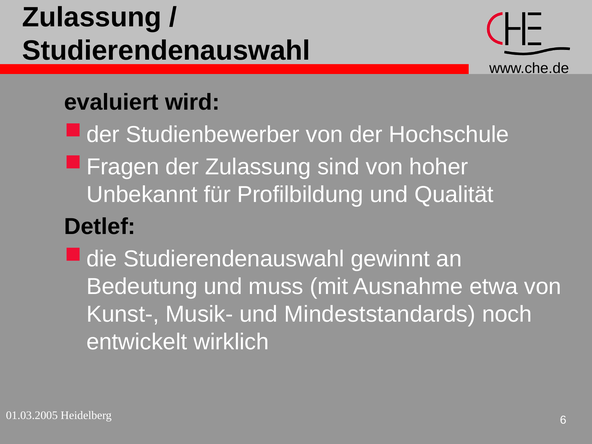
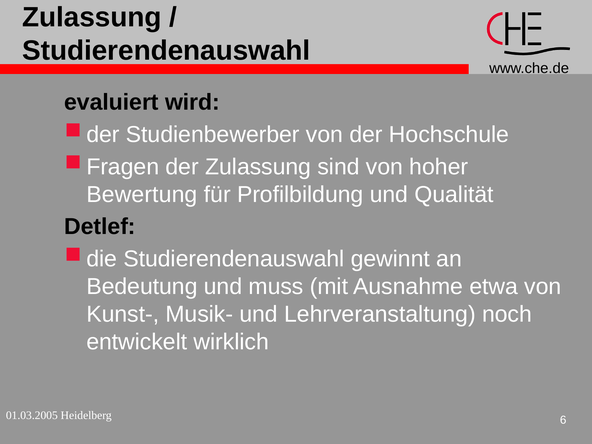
Unbekannt: Unbekannt -> Bewertung
Mindeststandards: Mindeststandards -> Lehrveranstaltung
